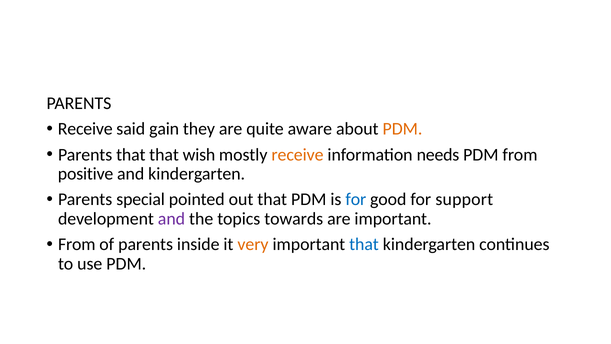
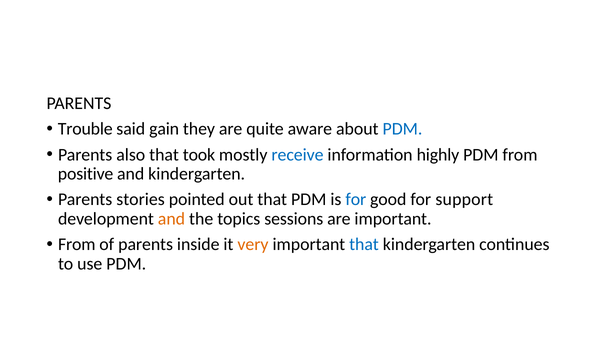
Receive at (85, 129): Receive -> Trouble
PDM at (402, 129) colour: orange -> blue
Parents that: that -> also
wish: wish -> took
receive at (297, 155) colour: orange -> blue
needs: needs -> highly
special: special -> stories
and at (171, 219) colour: purple -> orange
towards: towards -> sessions
